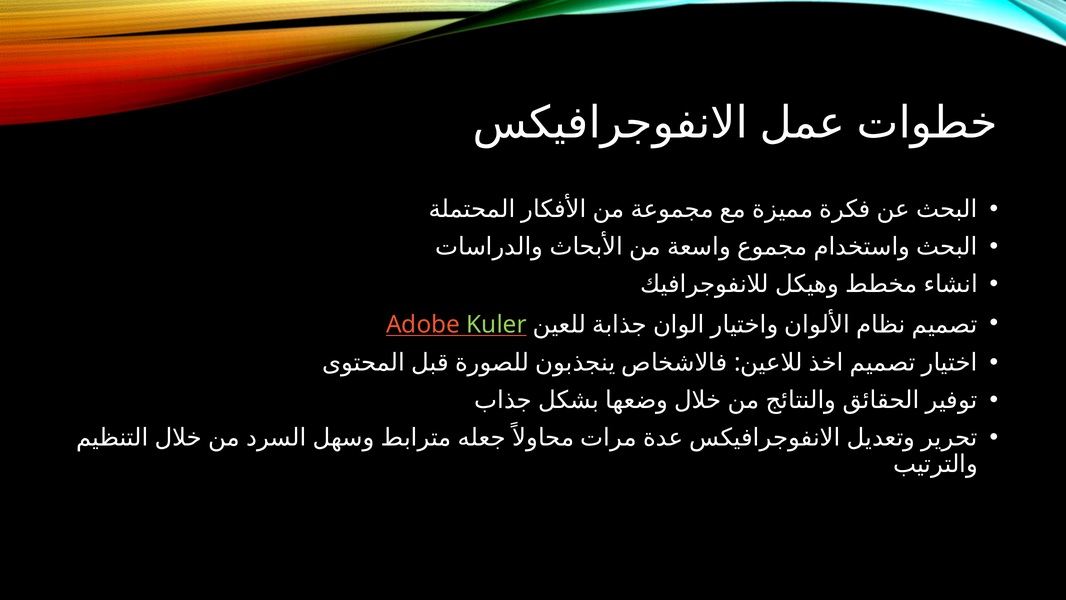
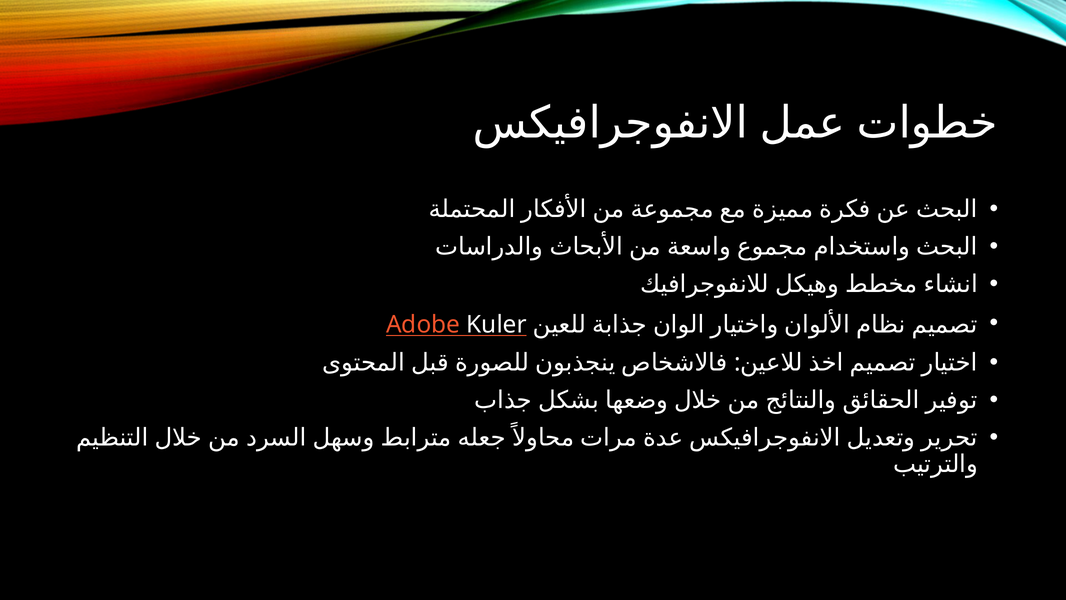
Kuler colour: light green -> white
